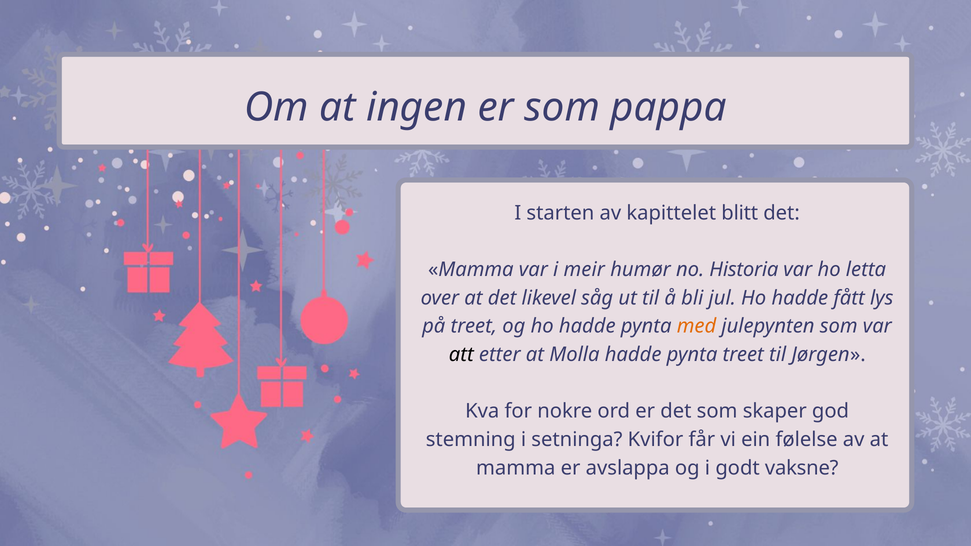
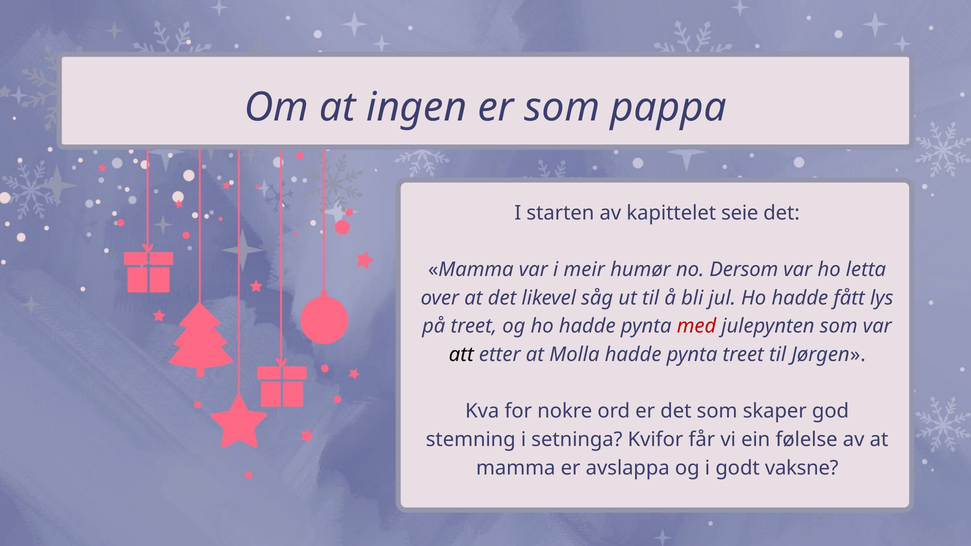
blitt: blitt -> seie
Historia: Historia -> Dersom
med colour: orange -> red
